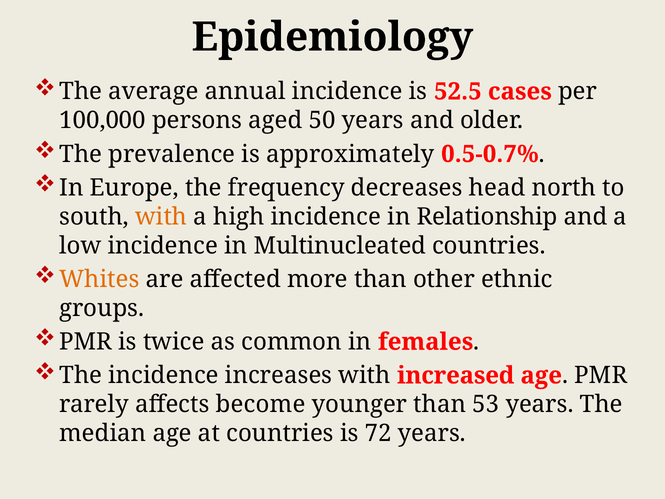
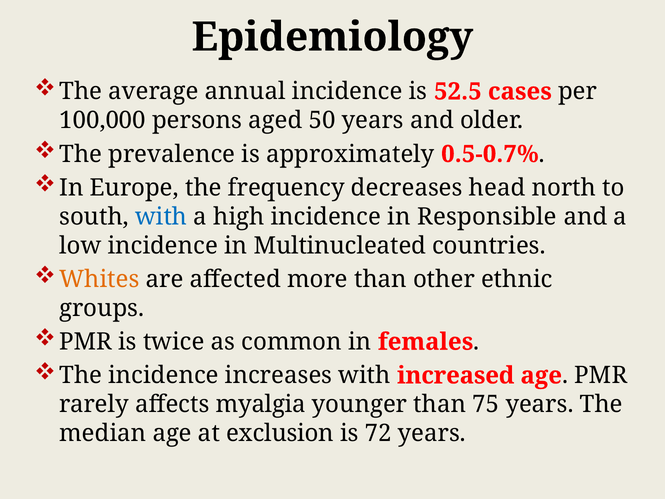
with at (161, 217) colour: orange -> blue
Relationship: Relationship -> Responsible
become: become -> myalgia
53: 53 -> 75
at countries: countries -> exclusion
